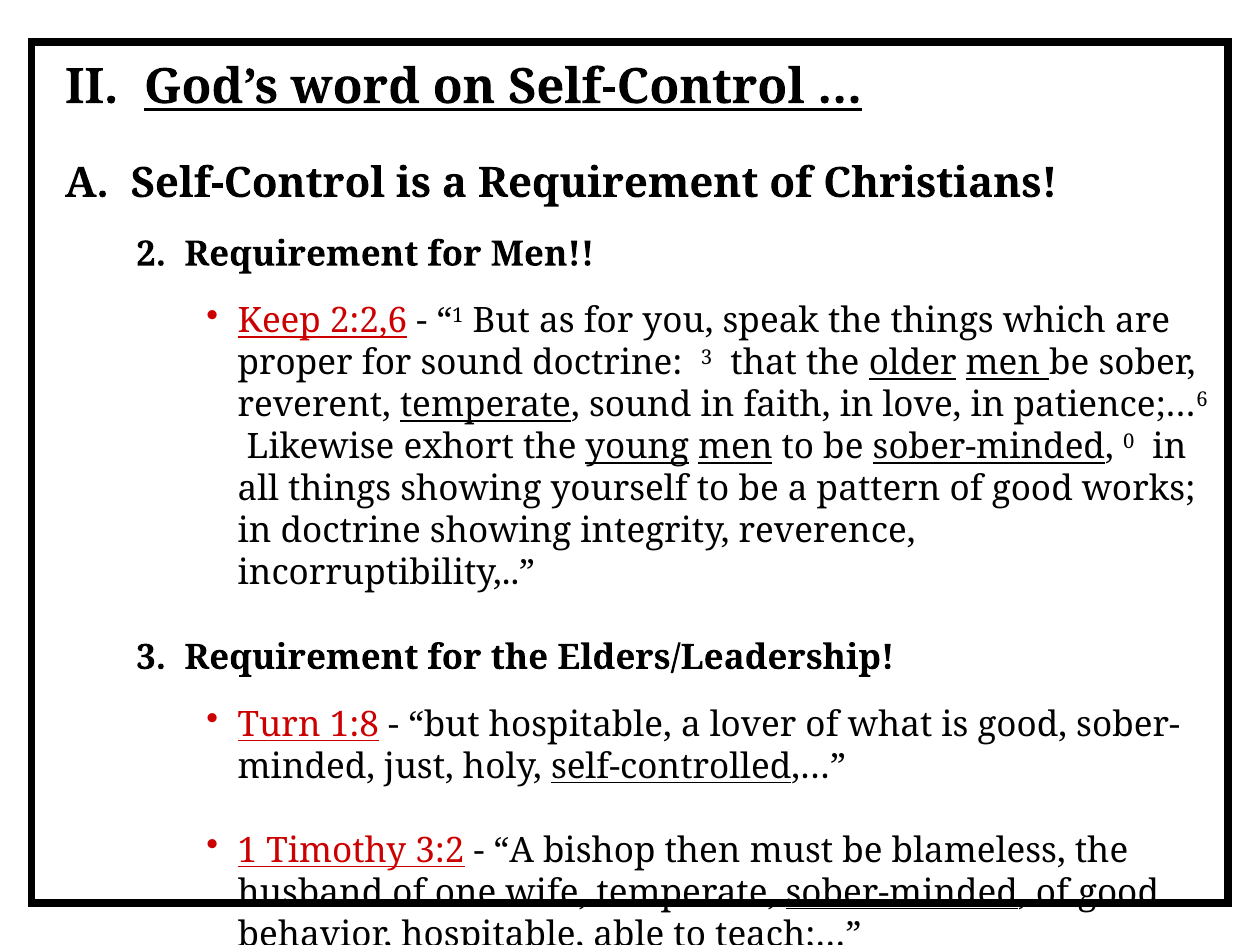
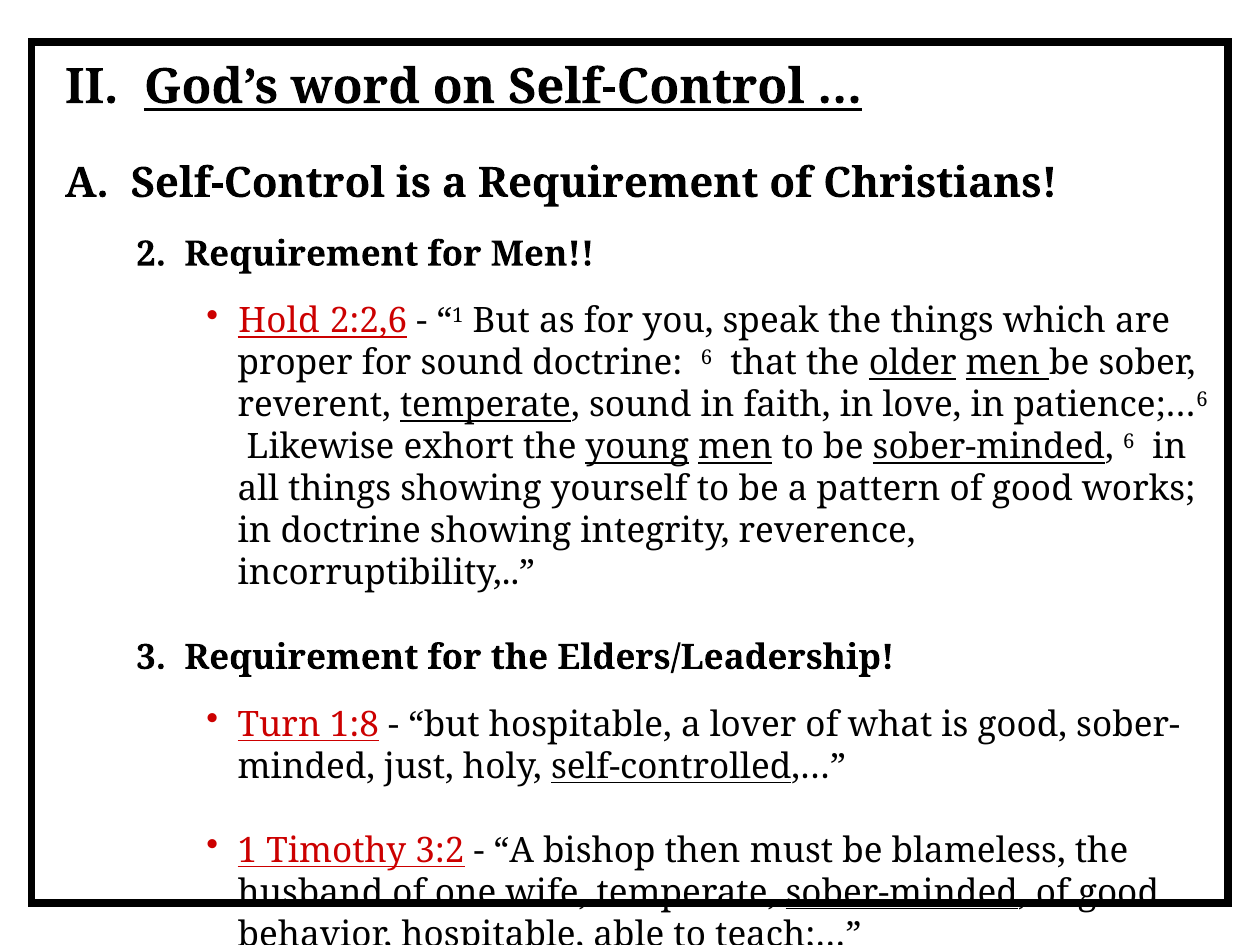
Keep: Keep -> Hold
doctrine 3: 3 -> 6
sober-minded 0: 0 -> 6
